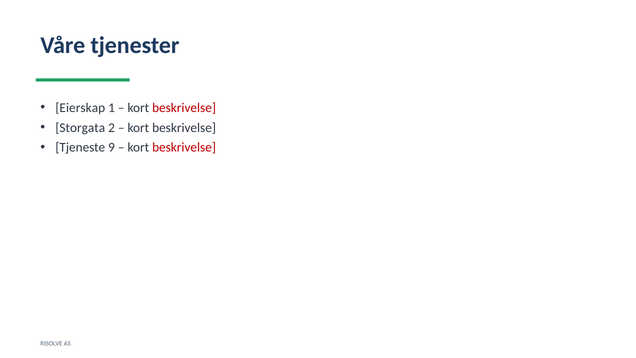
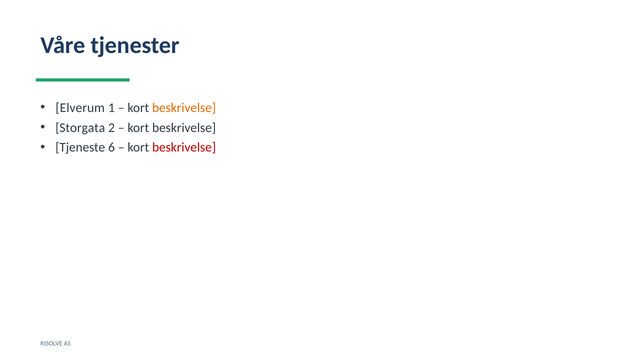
Eierskap: Eierskap -> Elverum
beskrivelse at (184, 108) colour: red -> orange
9: 9 -> 6
